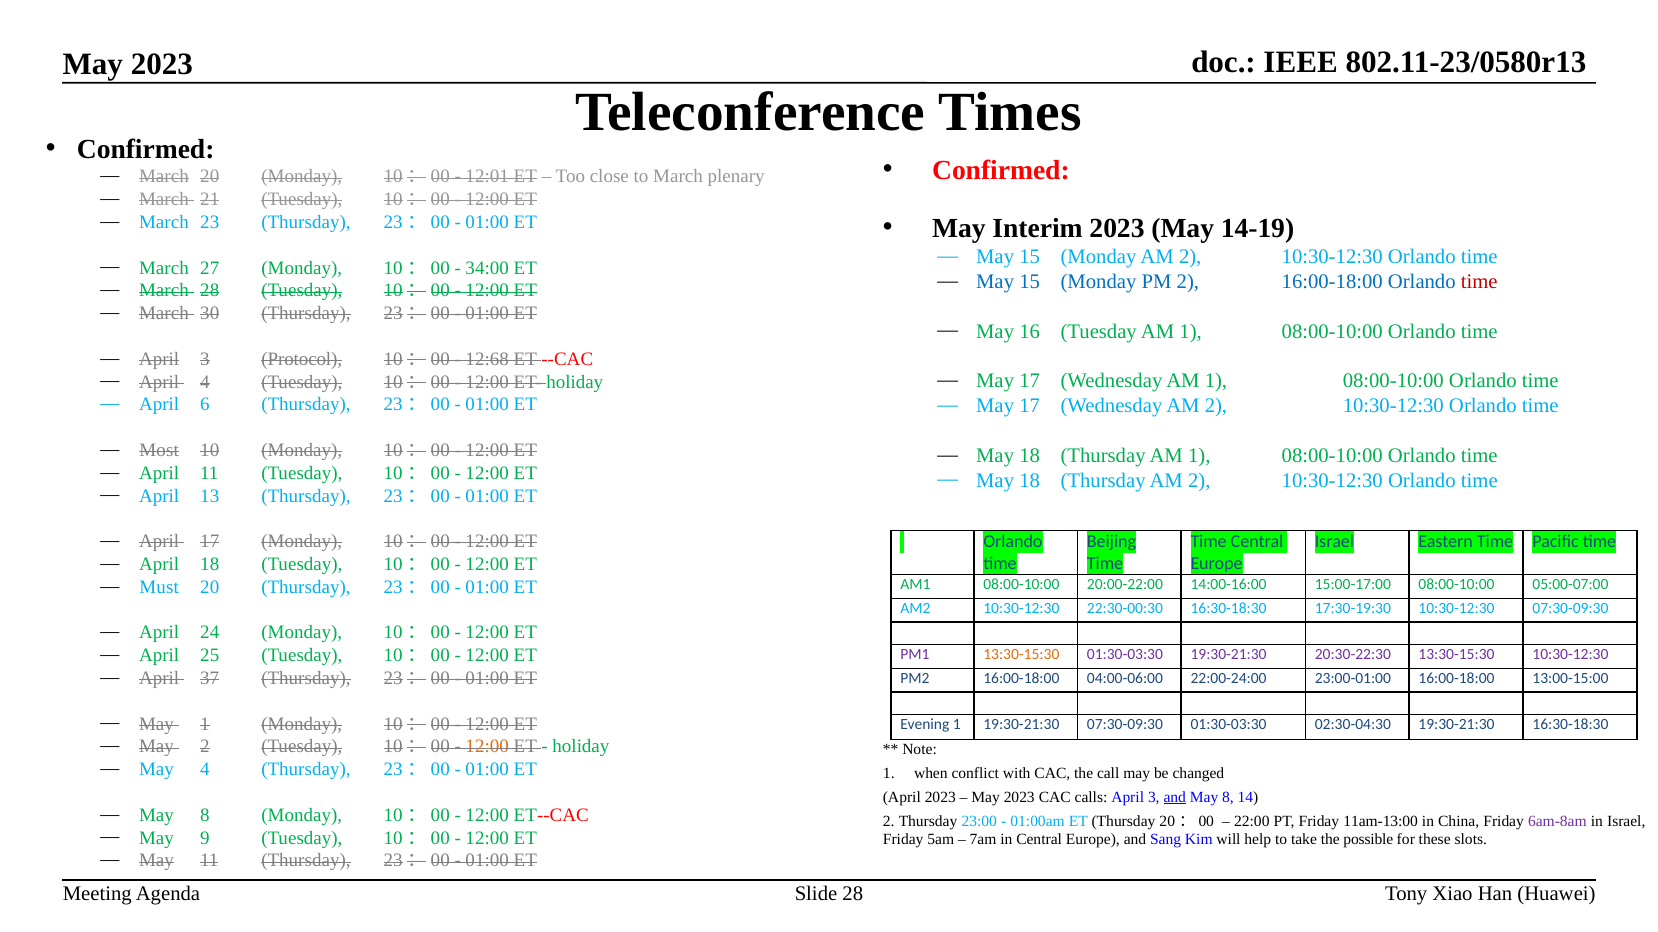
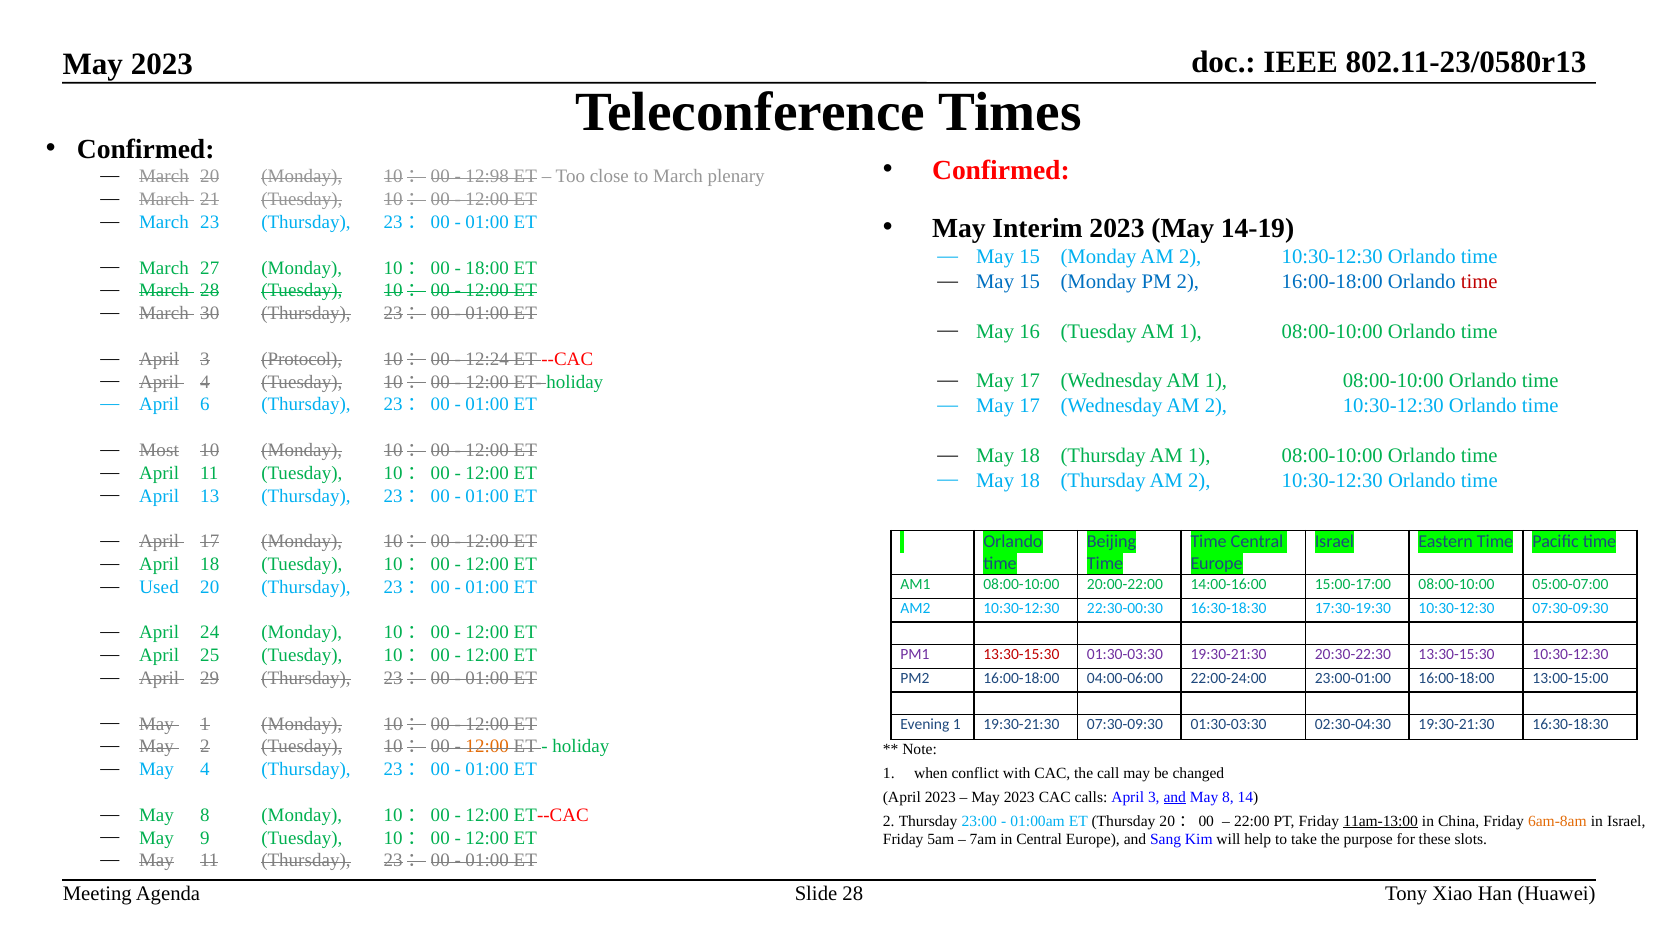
12:01: 12:01 -> 12:98
34:00: 34:00 -> 18:00
12:68: 12:68 -> 12:24
Must: Must -> Used
13:30-15:30 at (1021, 655) colour: orange -> red
37: 37 -> 29
11am-13:00 underline: none -> present
6am-8am colour: purple -> orange
possible: possible -> purpose
